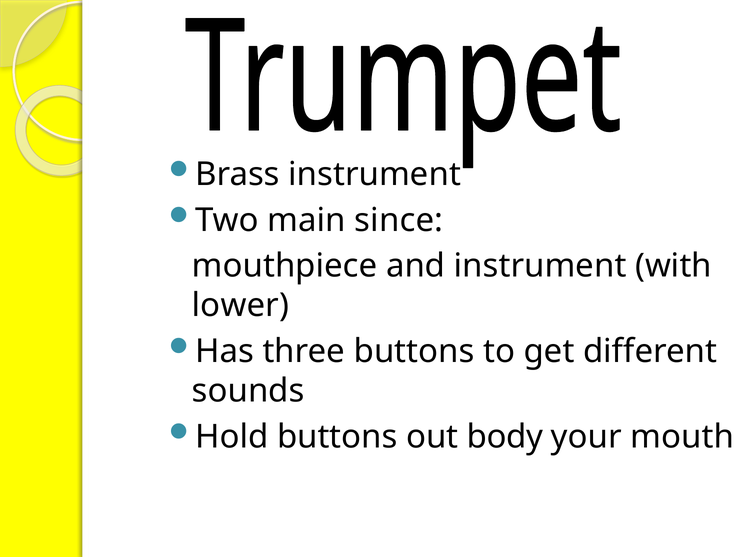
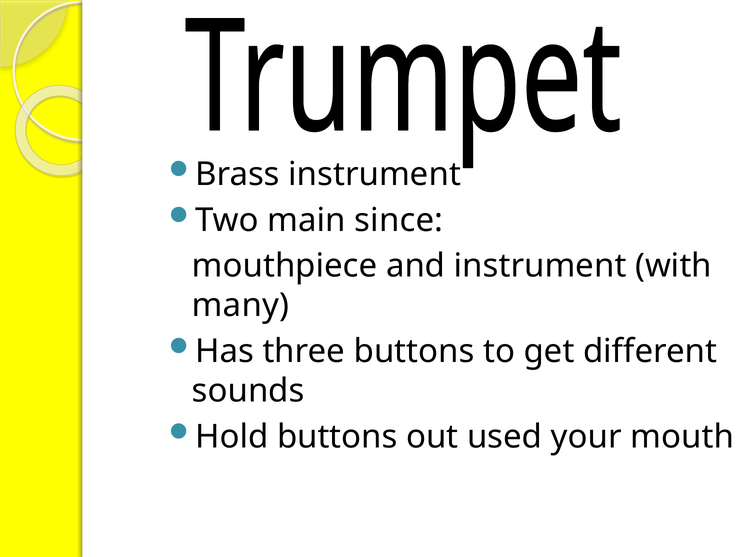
lower: lower -> many
body: body -> used
